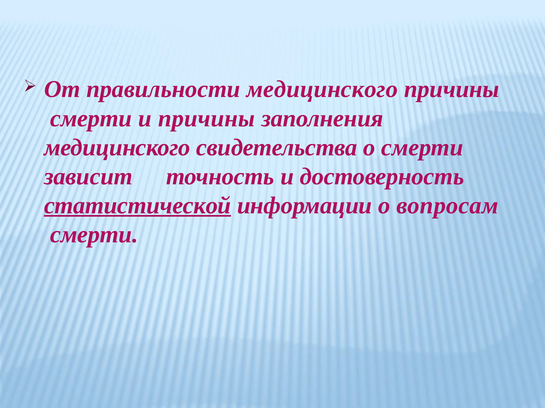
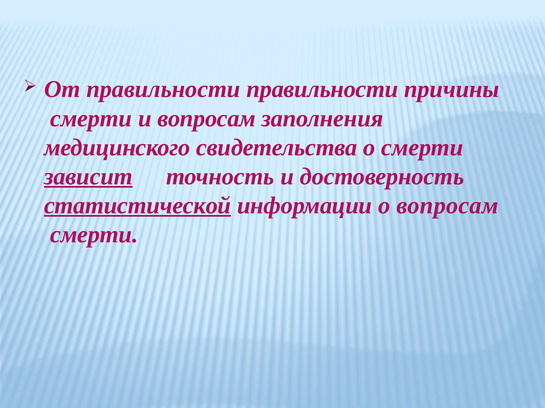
правильности медицинского: медицинского -> правильности
и причины: причины -> вопросам
зависит underline: none -> present
